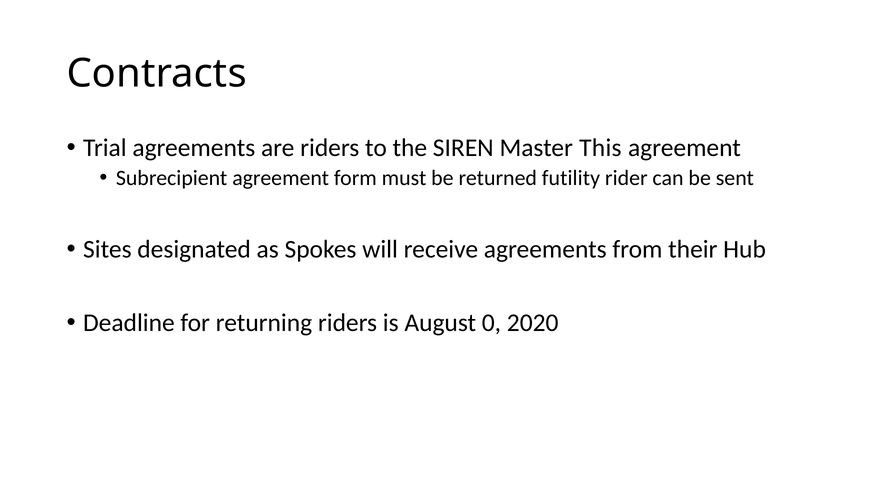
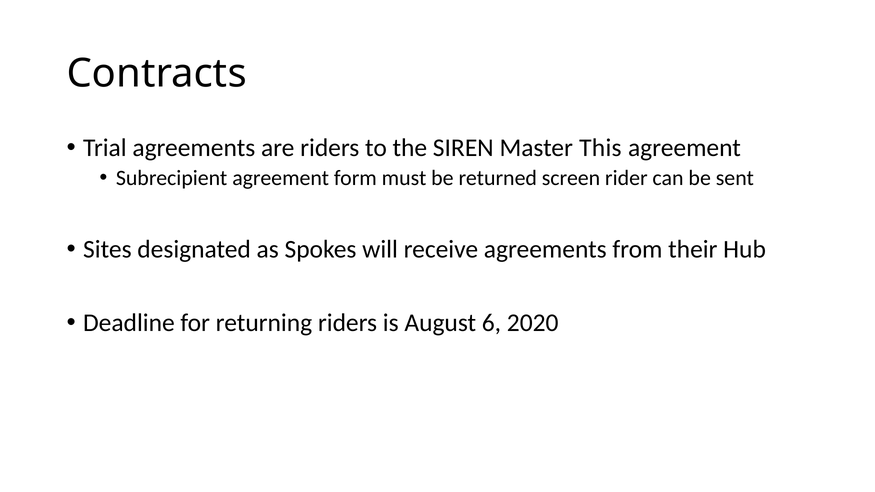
futility: futility -> screen
0: 0 -> 6
